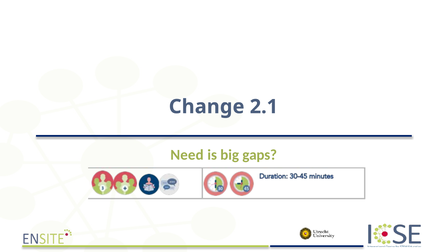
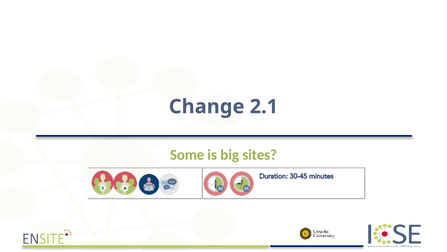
Need: Need -> Some
gaps: gaps -> sites
